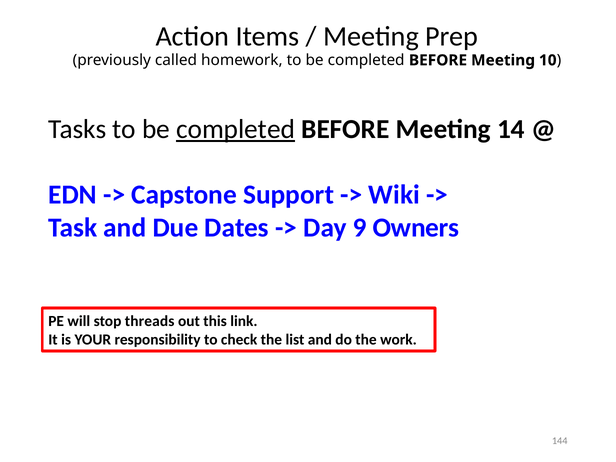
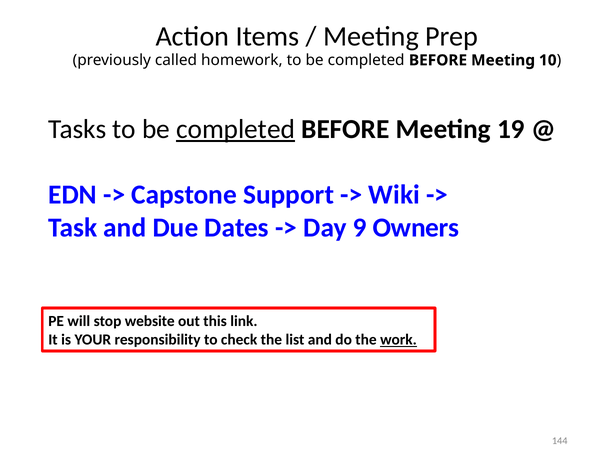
14: 14 -> 19
threads: threads -> website
work underline: none -> present
